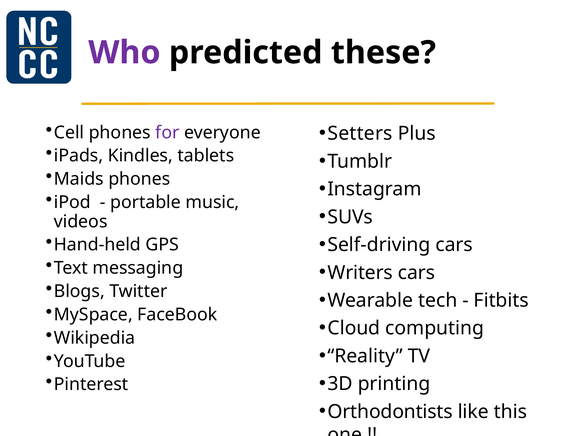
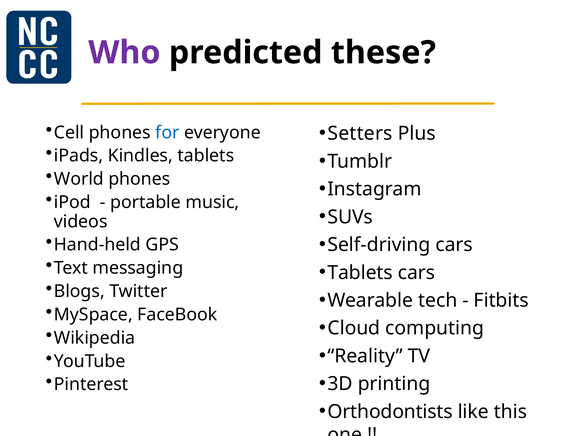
for colour: purple -> blue
Maids: Maids -> World
Writers at (360, 272): Writers -> Tablets
